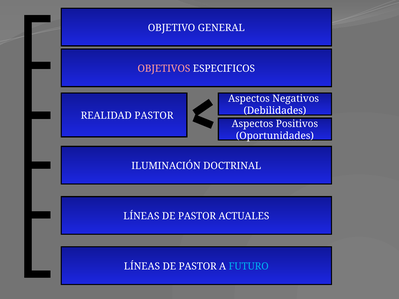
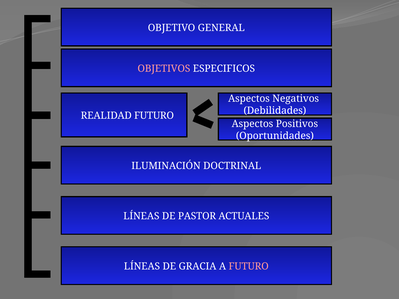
REALIDAD PASTOR: PASTOR -> FUTURO
PASTOR at (198, 267): PASTOR -> GRACIA
FUTURO at (249, 267) colour: light blue -> pink
